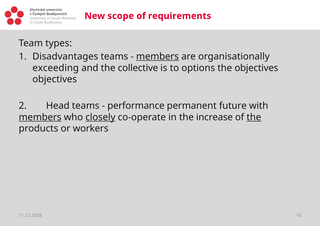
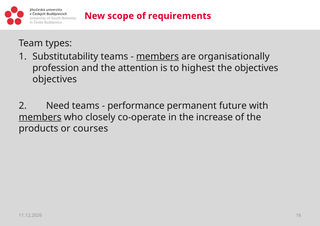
Disadvantages: Disadvantages -> Substitutability
exceeding: exceeding -> profession
collective: collective -> attention
options: options -> highest
Head: Head -> Need
closely underline: present -> none
the at (254, 117) underline: present -> none
workers: workers -> courses
